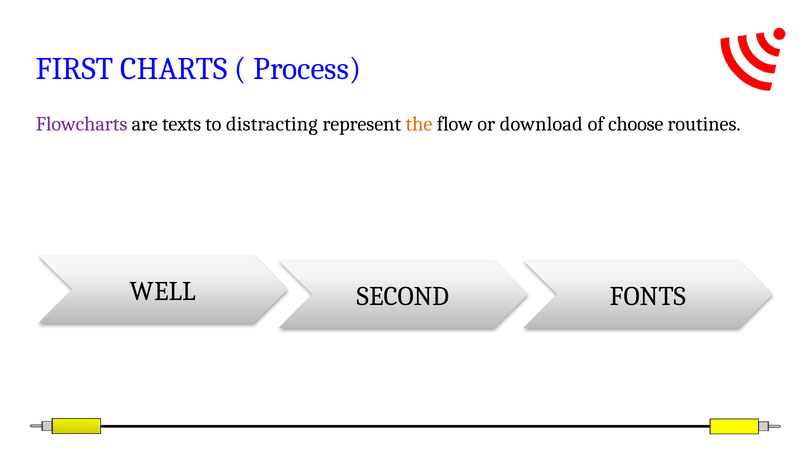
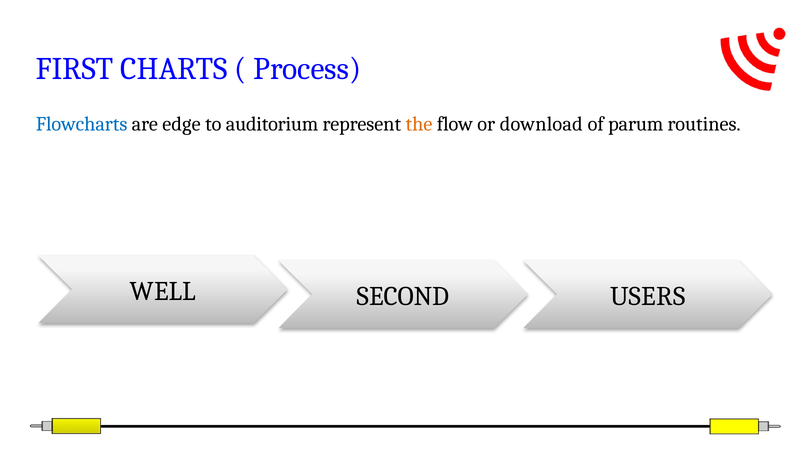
Flowcharts colour: purple -> blue
texts: texts -> edge
distracting: distracting -> auditorium
choose: choose -> parum
FONTS: FONTS -> USERS
